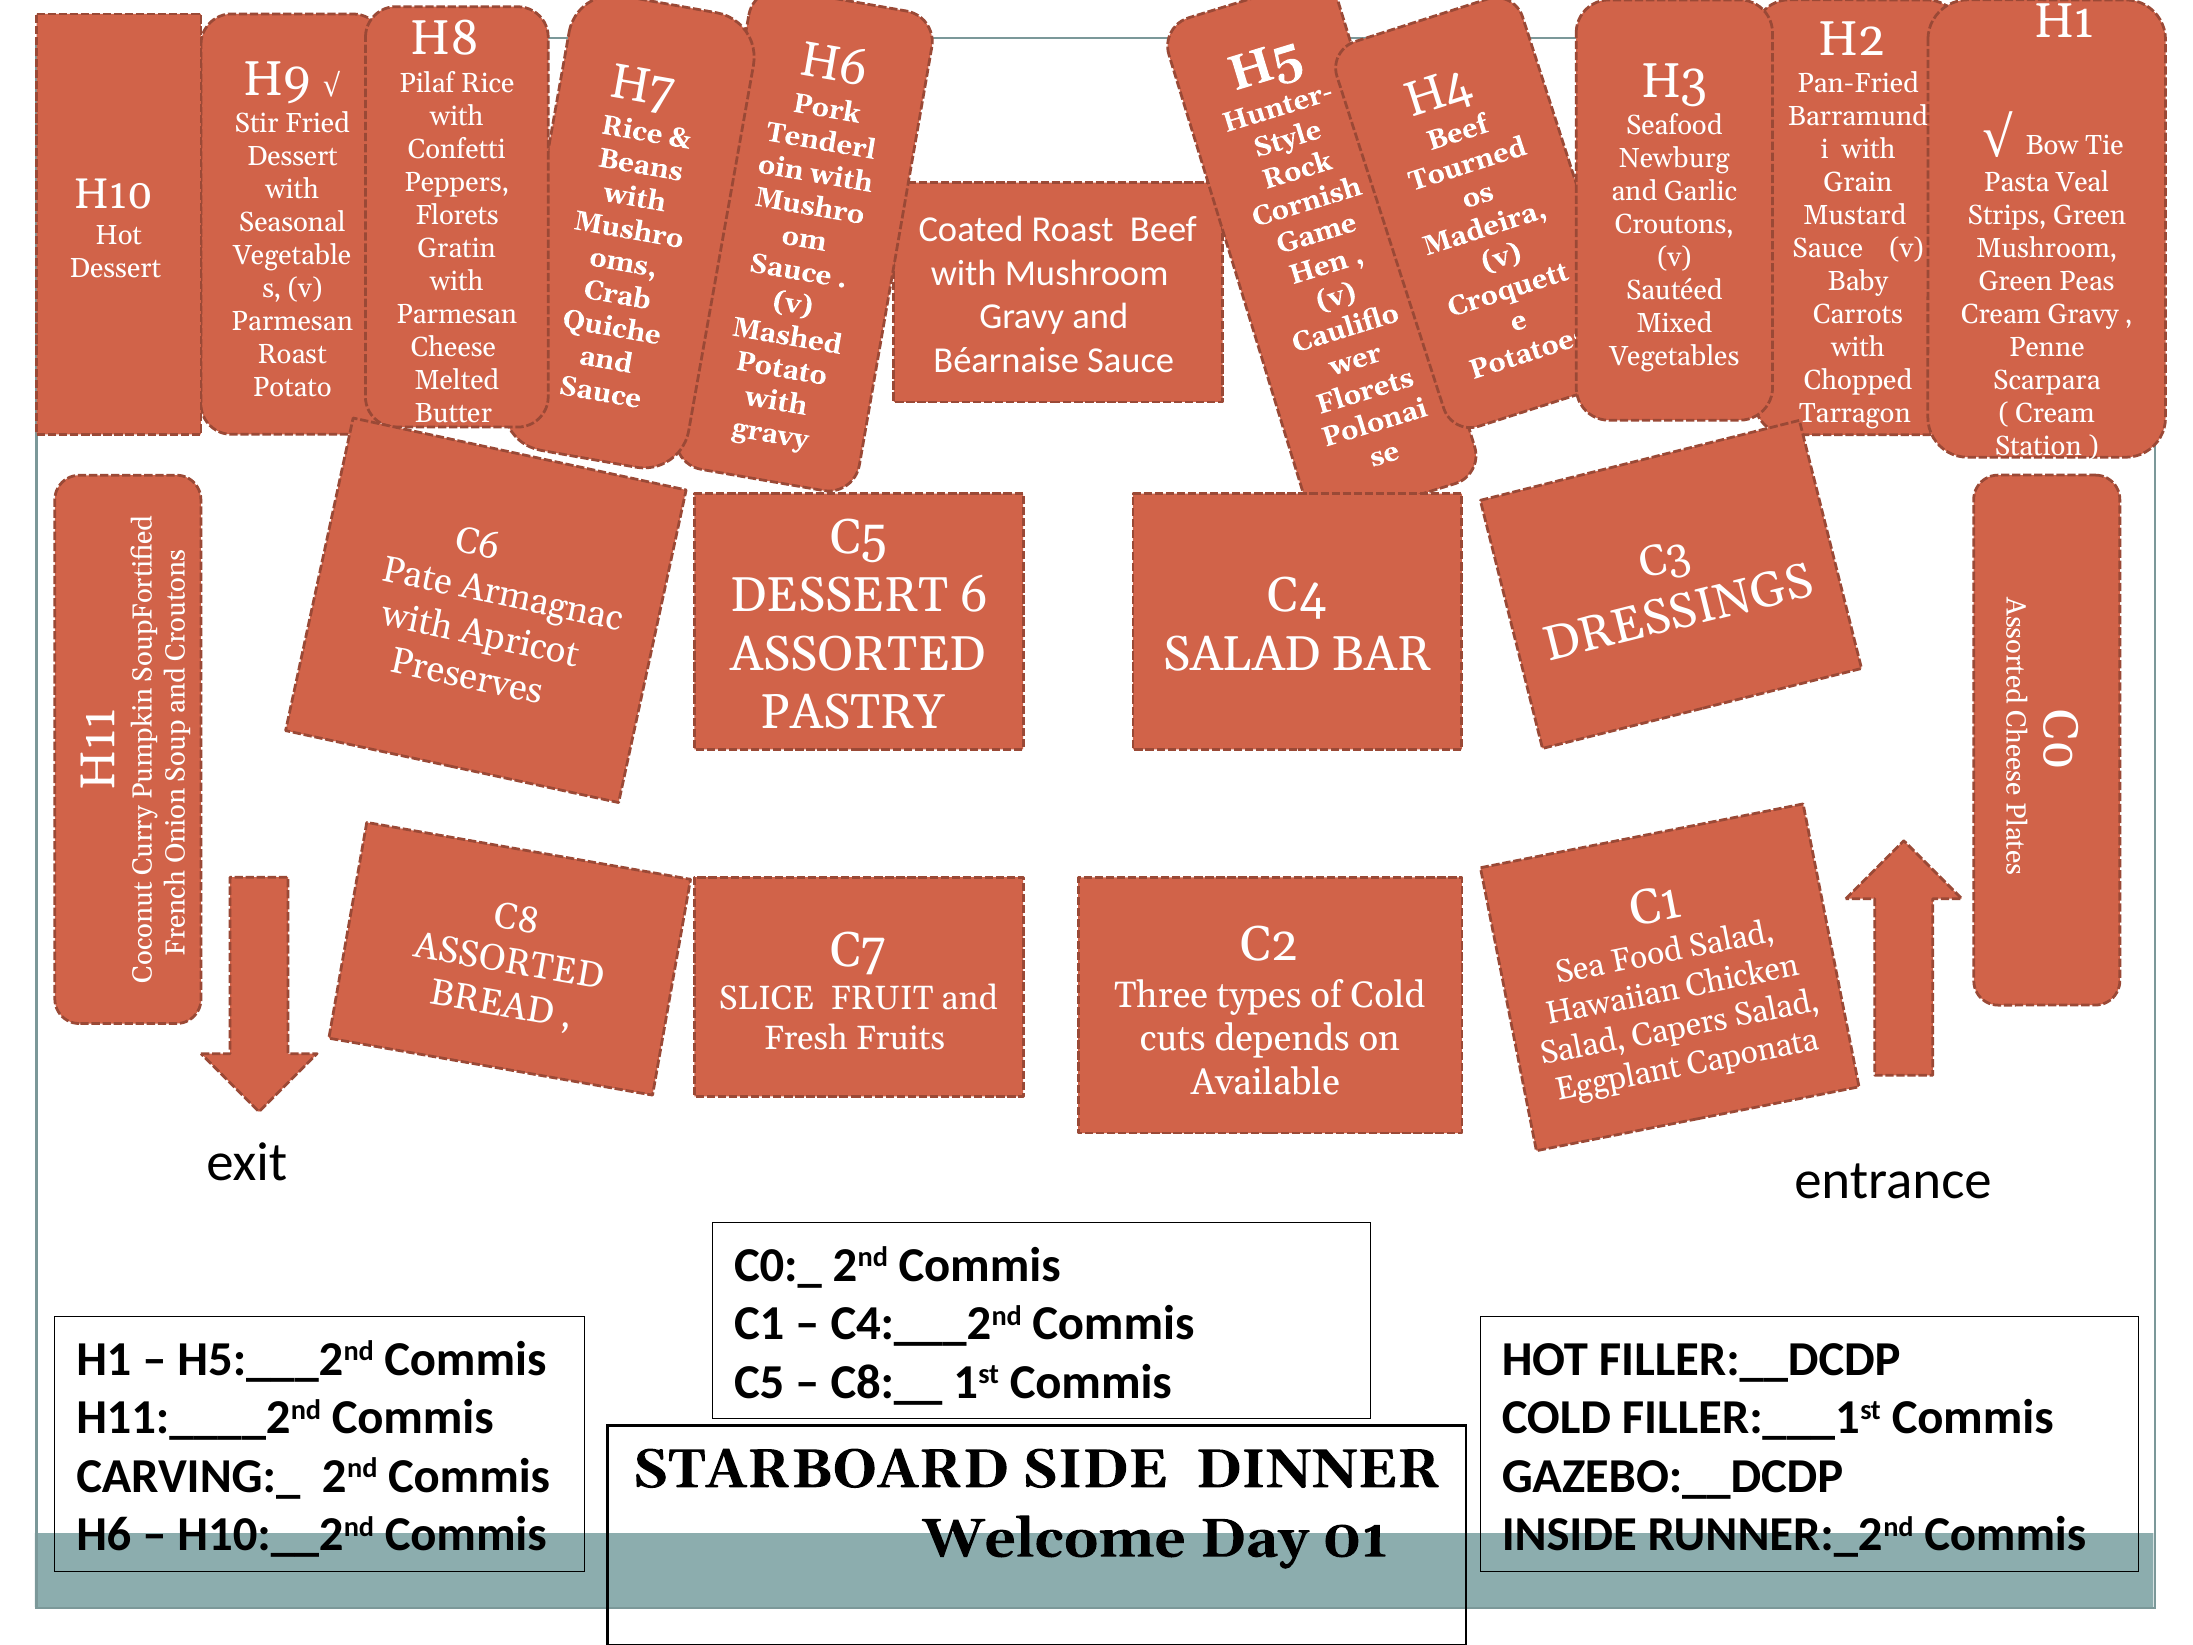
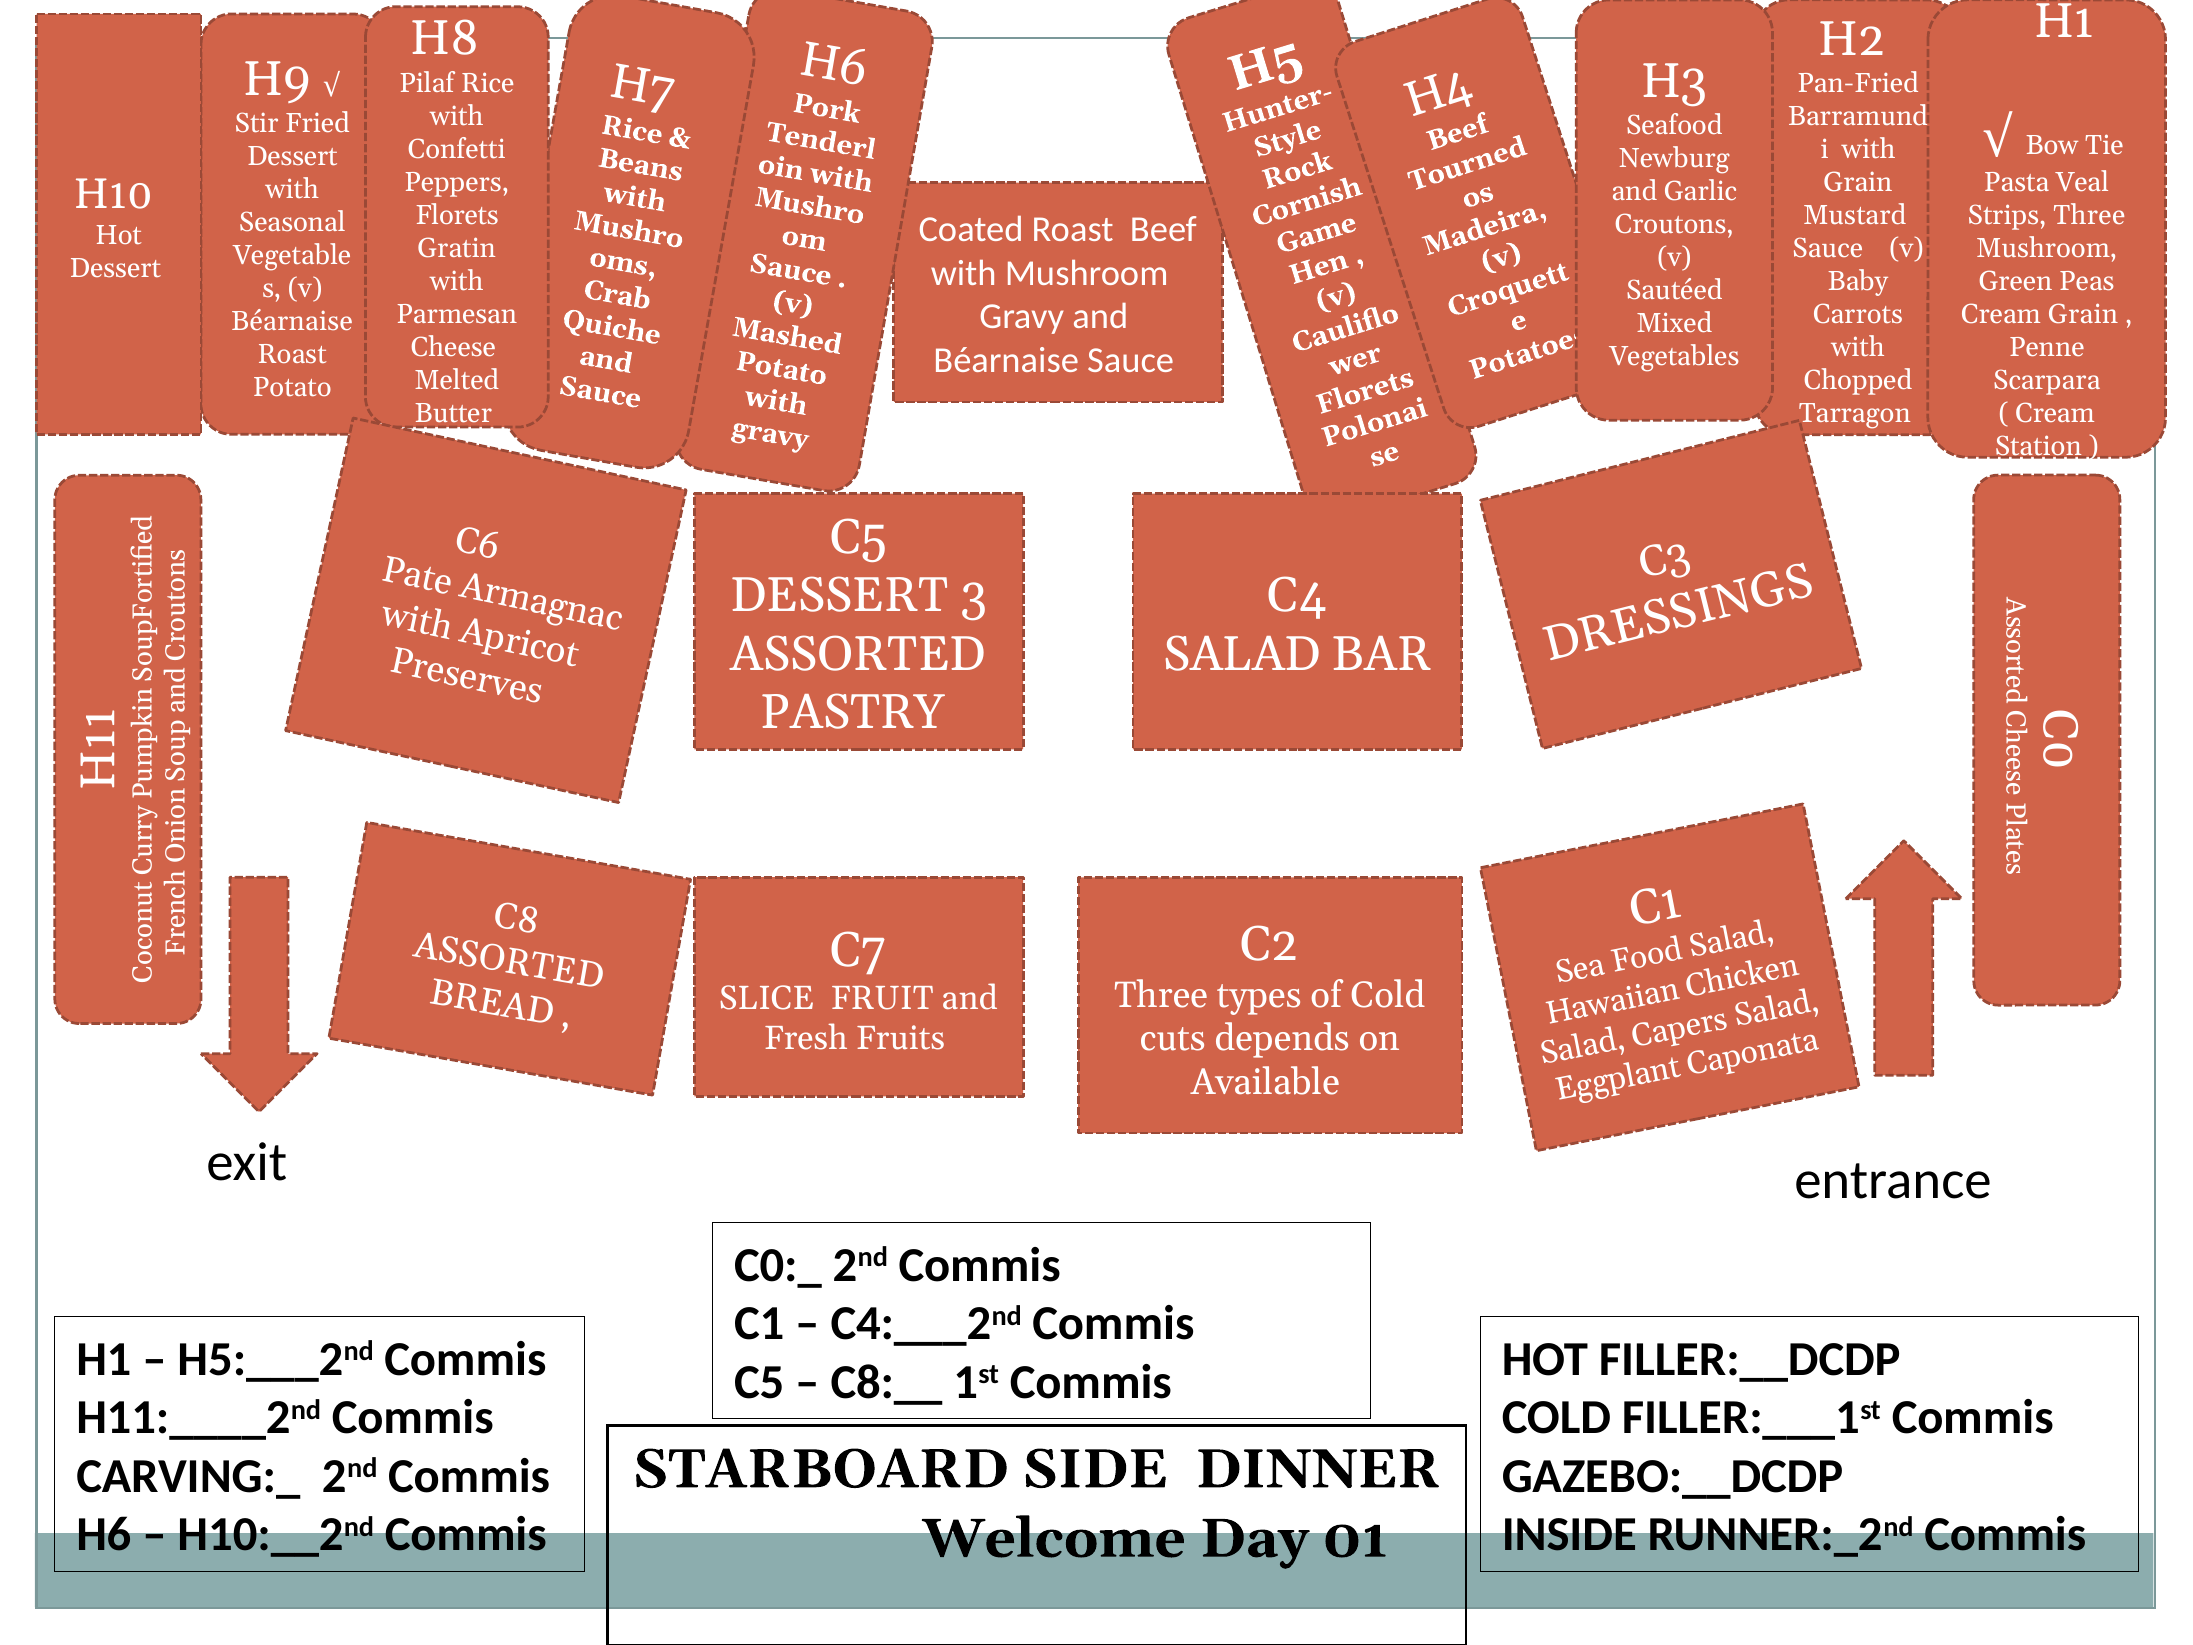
Strips Green: Green -> Three
Cream Gravy: Gravy -> Grain
Parmesan at (292, 321): Parmesan -> Béarnaise
DESSERT 6: 6 -> 3
